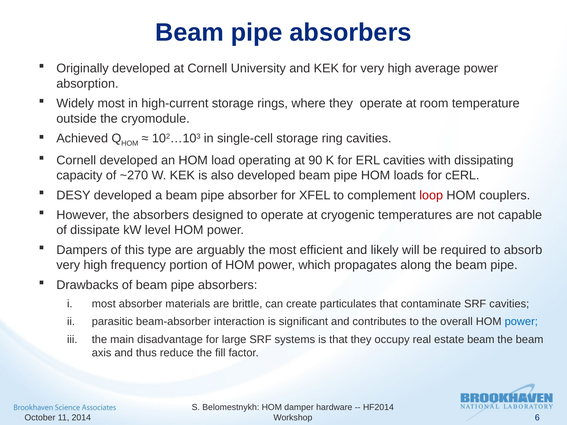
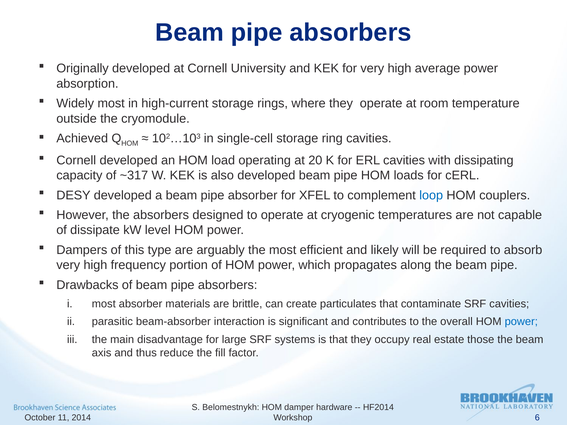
90: 90 -> 20
~270: ~270 -> ~317
loop colour: red -> blue
estate beam: beam -> those
